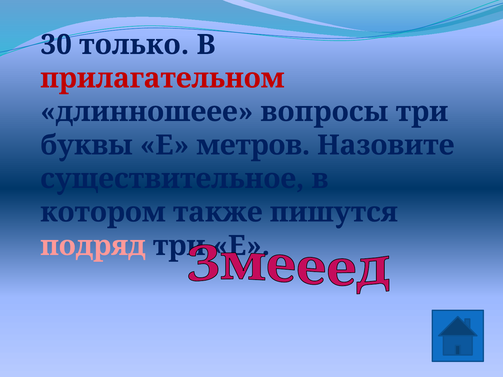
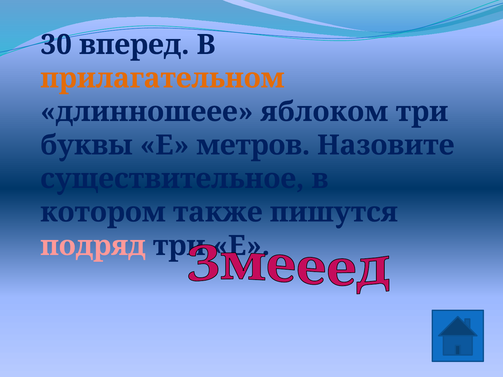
только: только -> вперед
прилагательном colour: red -> orange
вопросы: вопросы -> яблоком
